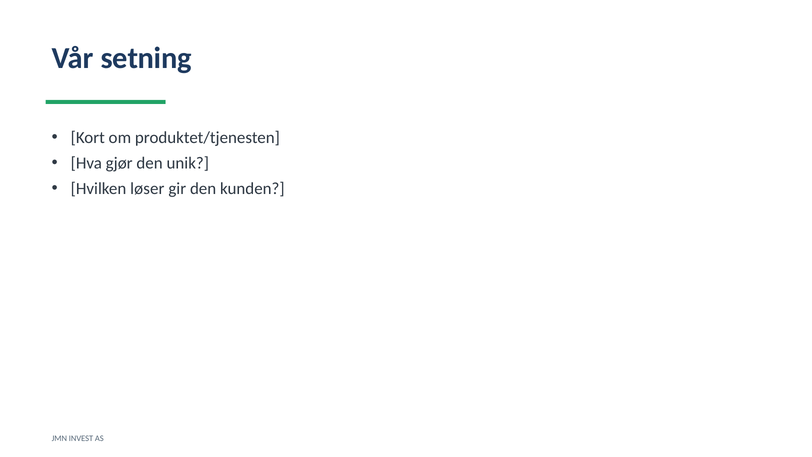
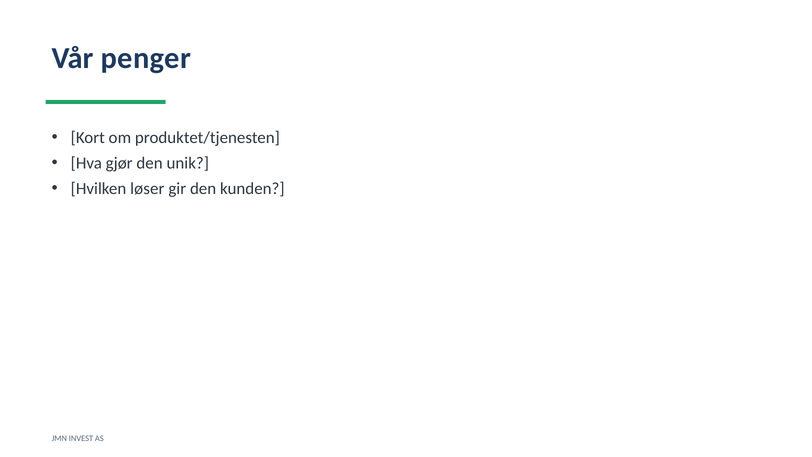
setning: setning -> penger
